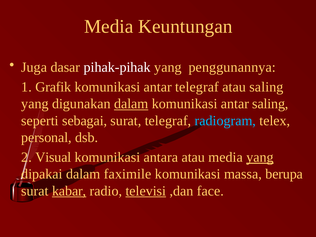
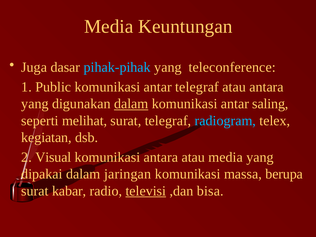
pihak-pihak colour: white -> light blue
penggunannya: penggunannya -> teleconference
Grafik: Grafik -> Public
atau saling: saling -> antara
sebagai: sebagai -> melihat
personal: personal -> kegiatan
yang at (260, 157) underline: present -> none
faximile: faximile -> jaringan
kabar underline: present -> none
face: face -> bisa
